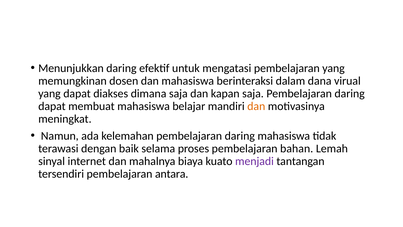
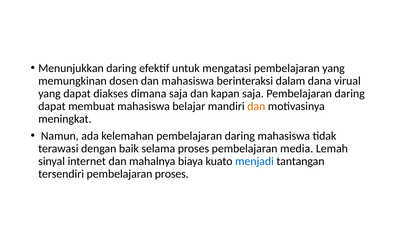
bahan: bahan -> media
menjadi colour: purple -> blue
pembelajaran antara: antara -> proses
